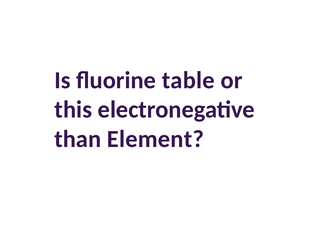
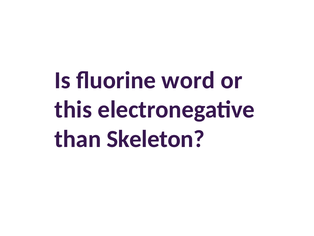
table: table -> word
Element: Element -> Skeleton
